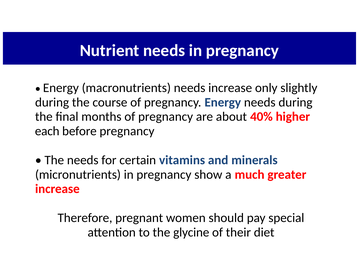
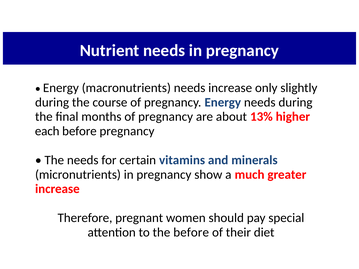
40%: 40% -> 13%
the glycine: glycine -> before
